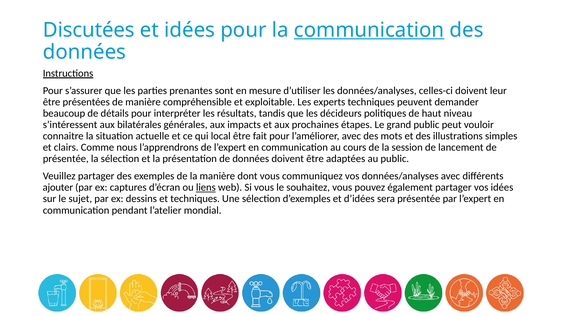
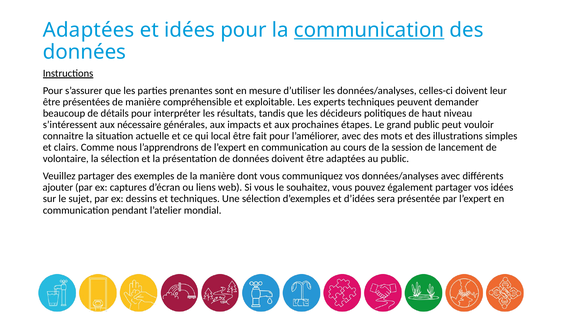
Discutées at (89, 30): Discutées -> Adaptées
bilatérales: bilatérales -> nécessaire
présentée at (66, 159): présentée -> volontaire
liens underline: present -> none
